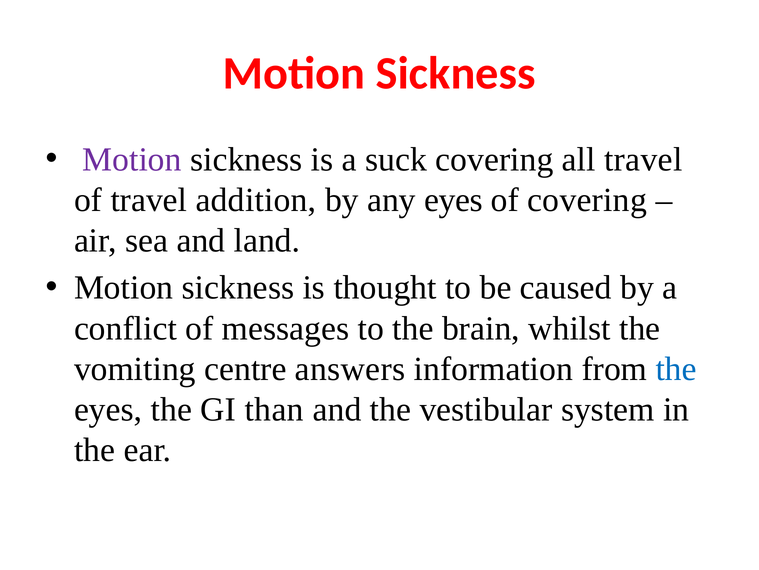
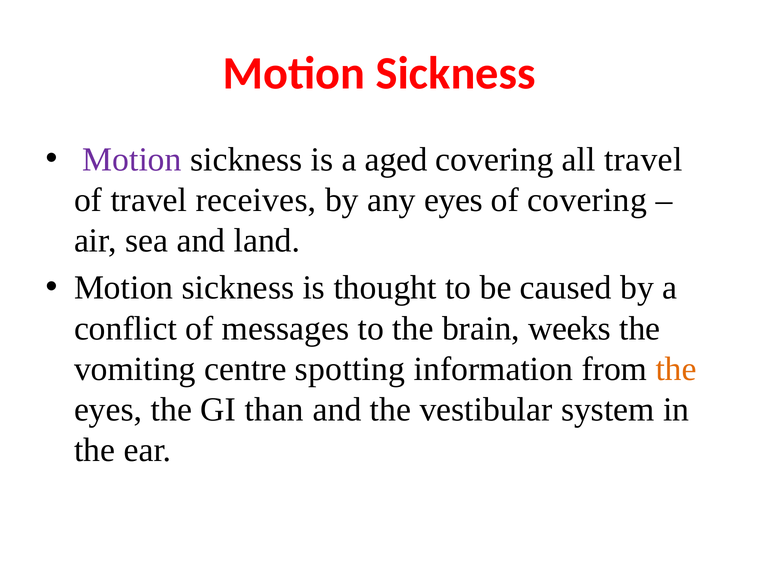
suck: suck -> aged
addition: addition -> receives
whilst: whilst -> weeks
answers: answers -> spotting
the at (676, 368) colour: blue -> orange
